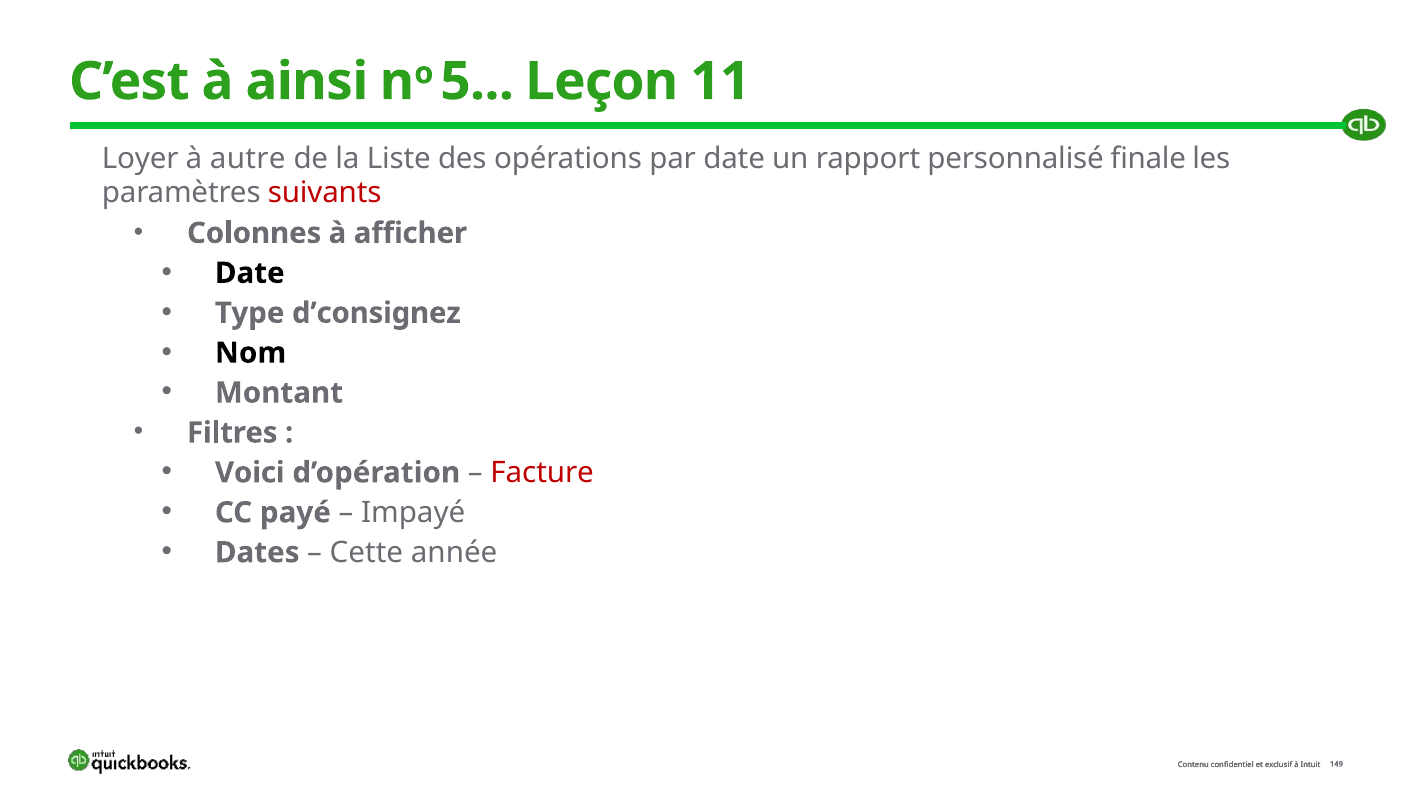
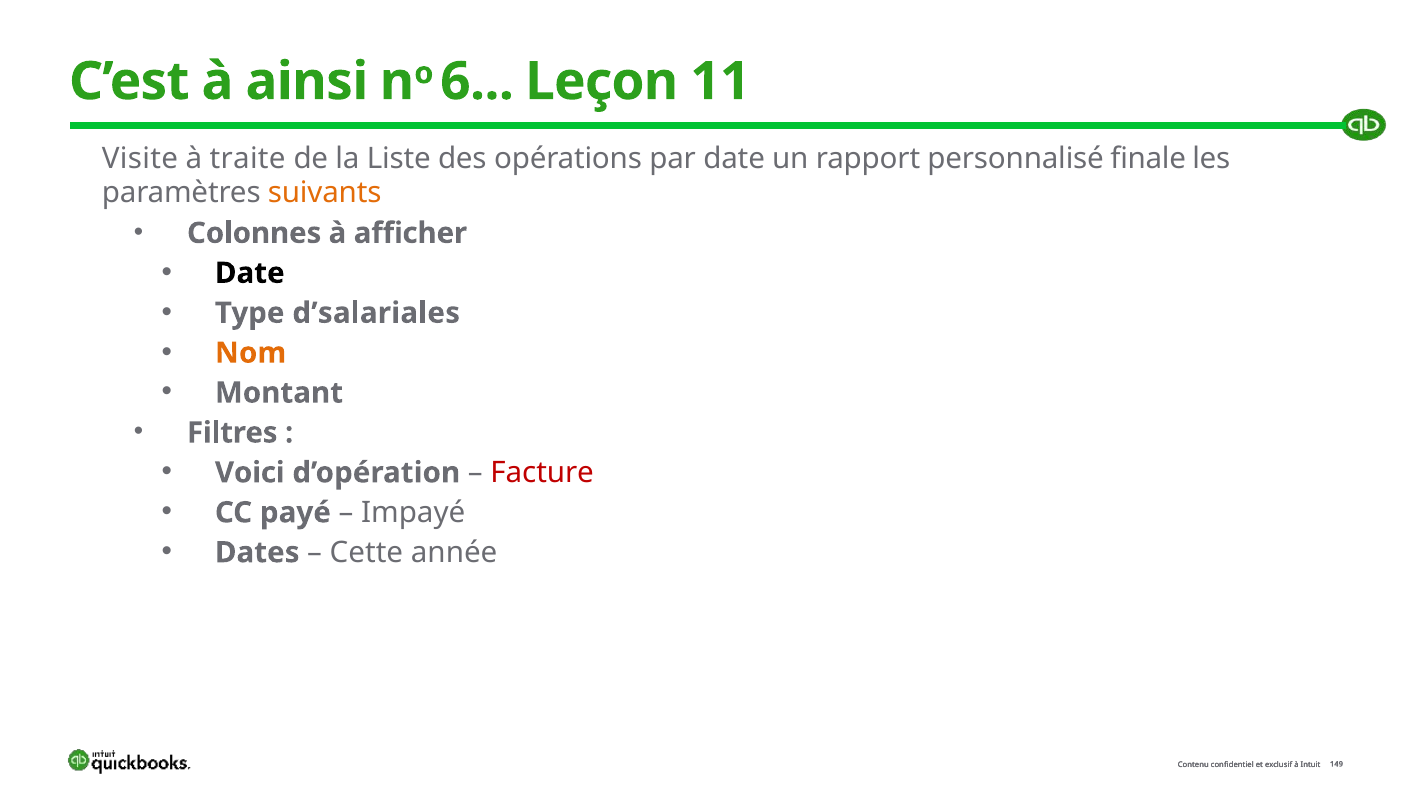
5: 5 -> 6
Loyer: Loyer -> Visite
autre: autre -> traite
suivants colour: red -> orange
d’consignez: d’consignez -> d’salariales
Nom colour: black -> orange
